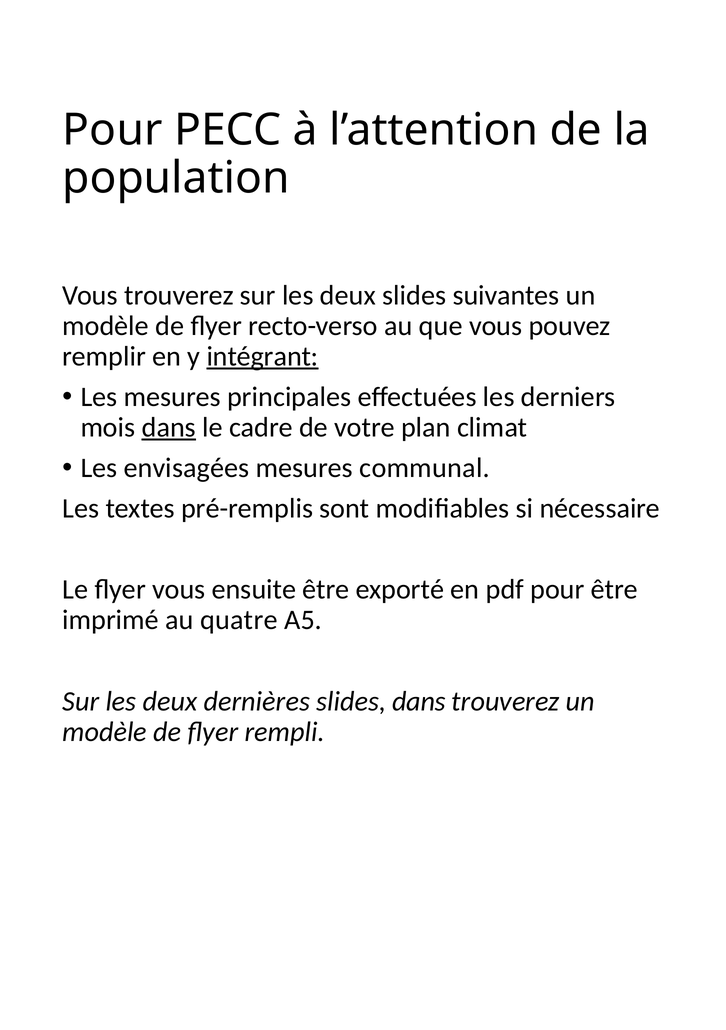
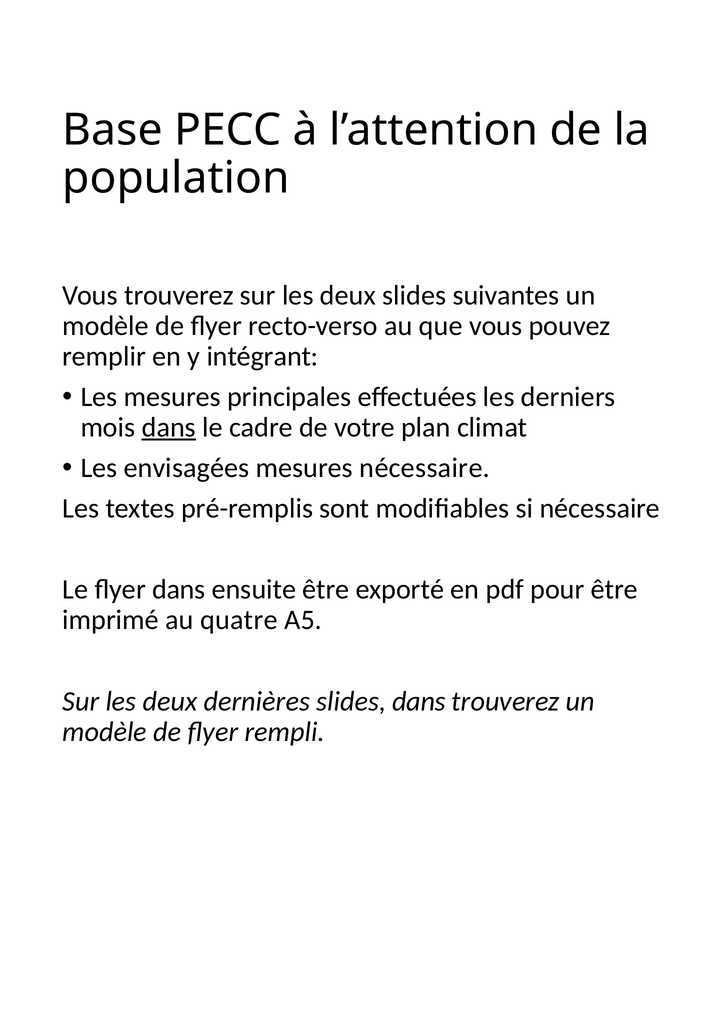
Pour at (113, 130): Pour -> Base
intégrant underline: present -> none
mesures communal: communal -> nécessaire
flyer vous: vous -> dans
